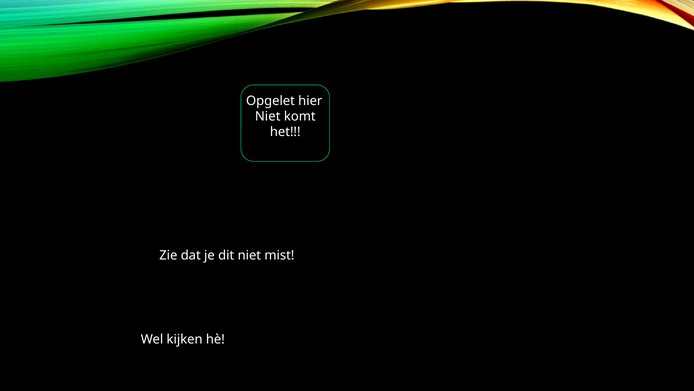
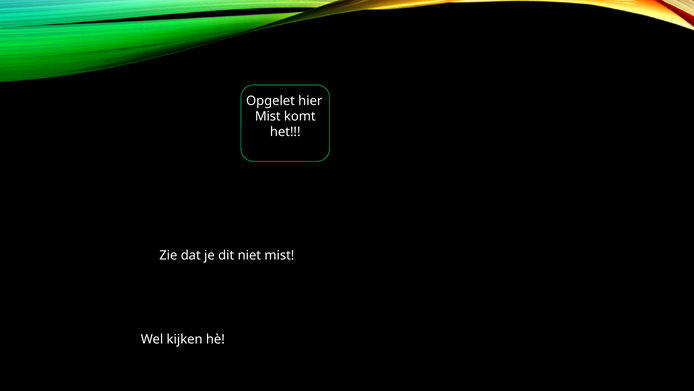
Niet at (268, 116): Niet -> Mist
